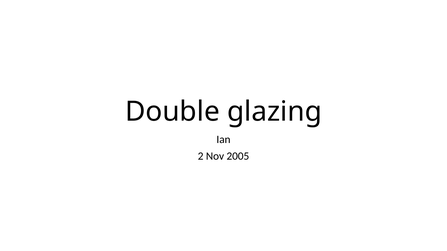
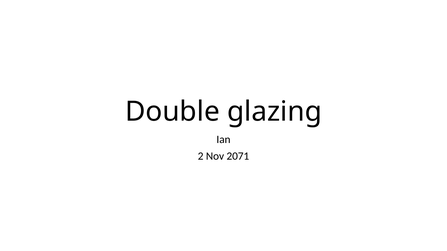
2005: 2005 -> 2071
